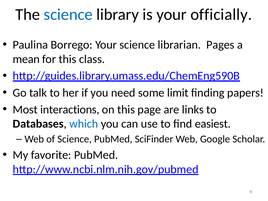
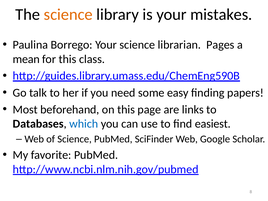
science at (68, 15) colour: blue -> orange
officially: officially -> mistakes
limit: limit -> easy
interactions: interactions -> beforehand
